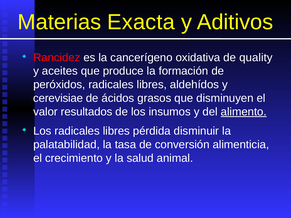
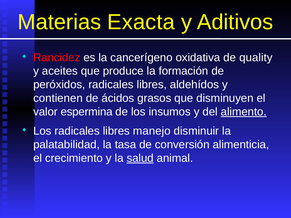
cerevisiae: cerevisiae -> contienen
resultados: resultados -> espermina
pérdida: pérdida -> manejo
salud underline: none -> present
